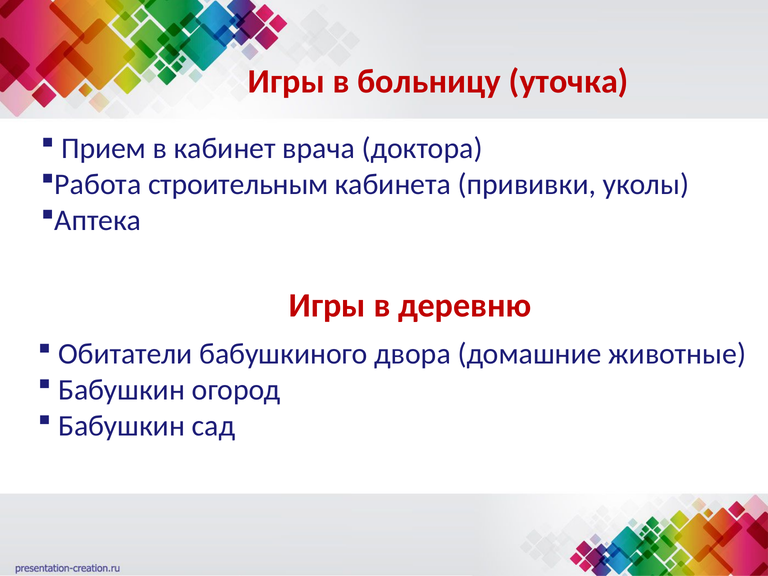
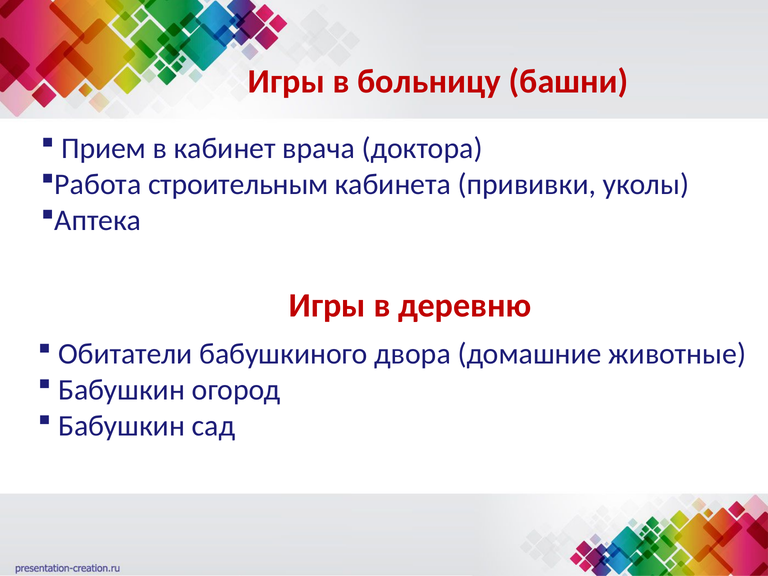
уточка: уточка -> башни
